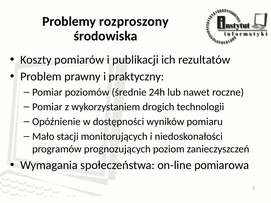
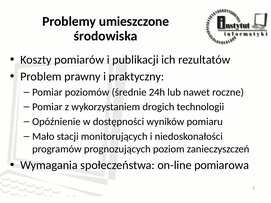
rozproszony: rozproszony -> umieszczone
